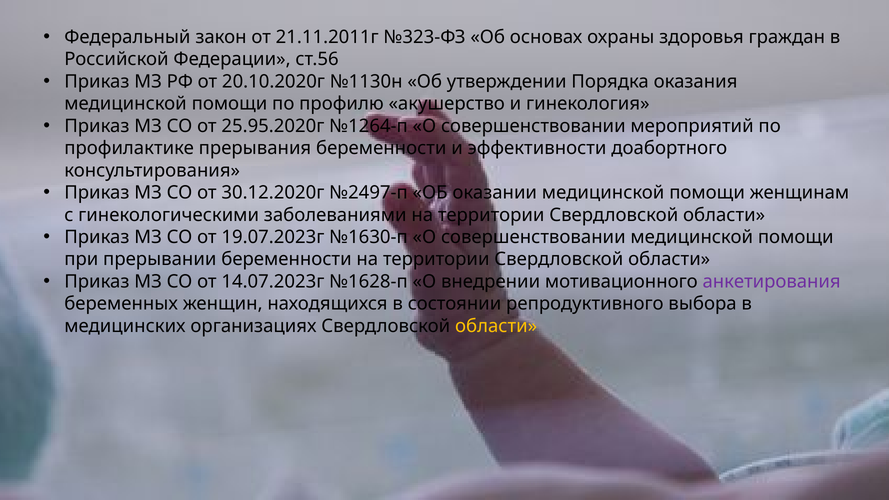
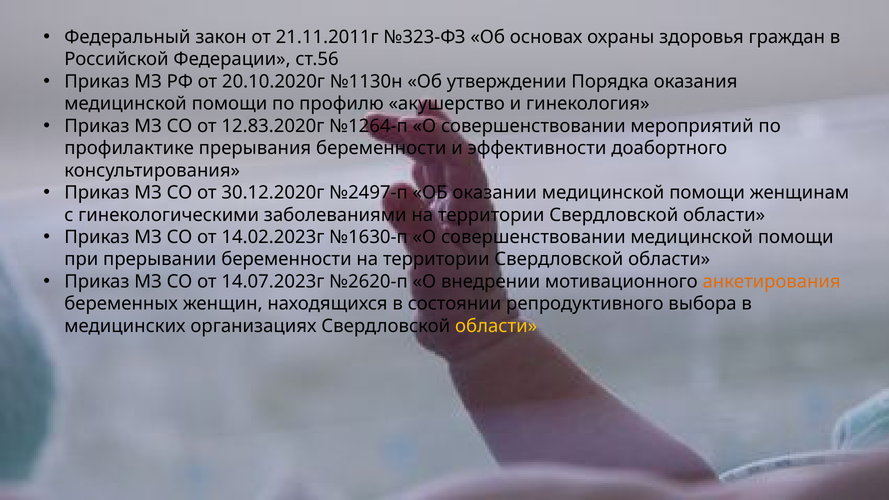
25.95.2020г: 25.95.2020г -> 12.83.2020г
19.07.2023г: 19.07.2023г -> 14.02.2023г
№1628-п: №1628-п -> №2620-п
анкетирования colour: purple -> orange
